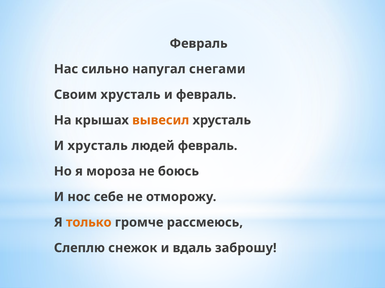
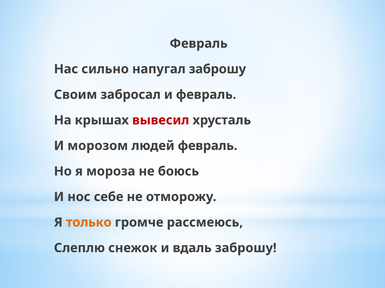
напугал снегами: снегами -> заброшу
Своим хрусталь: хрусталь -> забросал
вывесил colour: orange -> red
И хрусталь: хрусталь -> морозом
